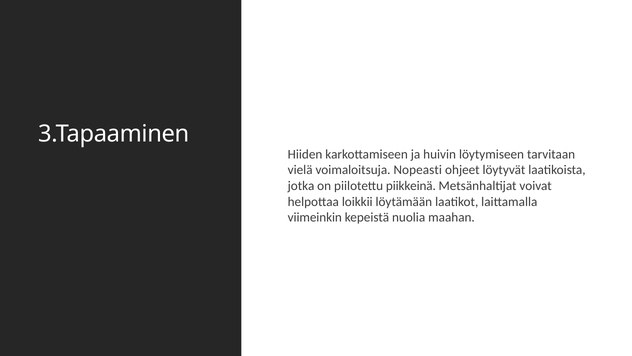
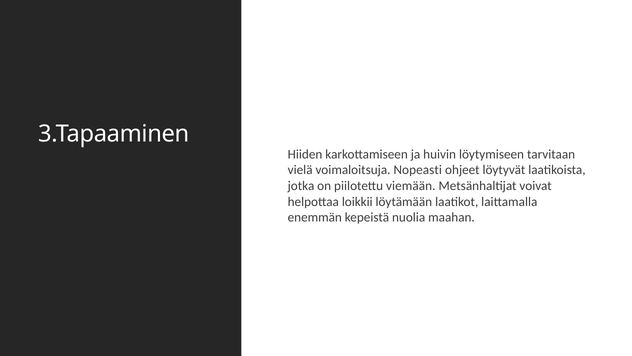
piikkeinä: piikkeinä -> viemään
viimeinkin: viimeinkin -> enemmän
